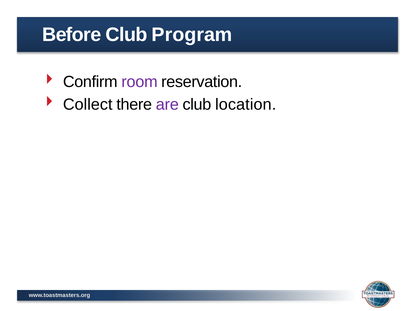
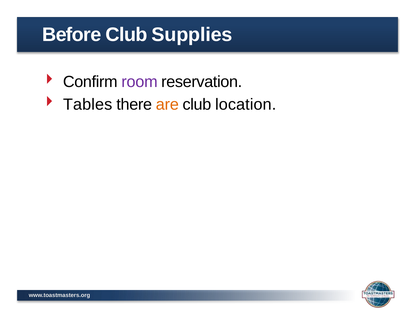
Program: Program -> Supplies
Collect: Collect -> Tables
are colour: purple -> orange
